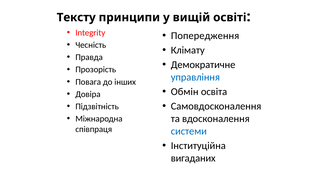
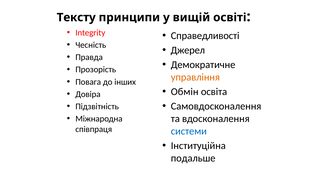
Попередження: Попередження -> Справедливості
Клімату: Клімату -> Джерел
управління colour: blue -> orange
вигаданих: вигаданих -> подальше
